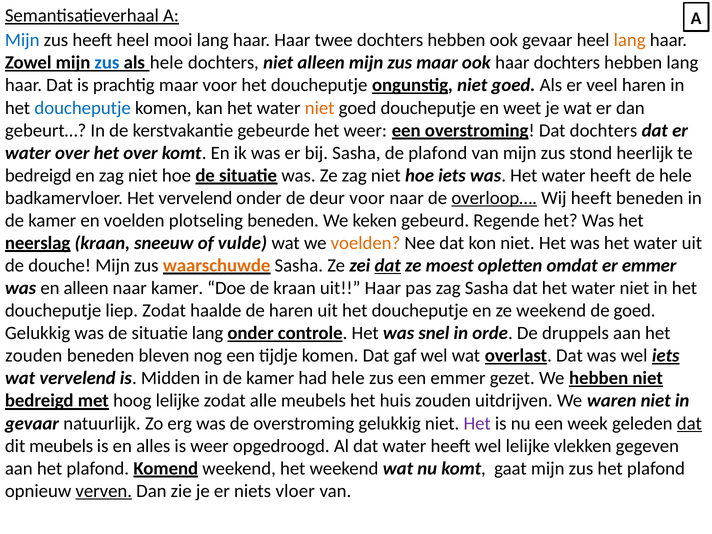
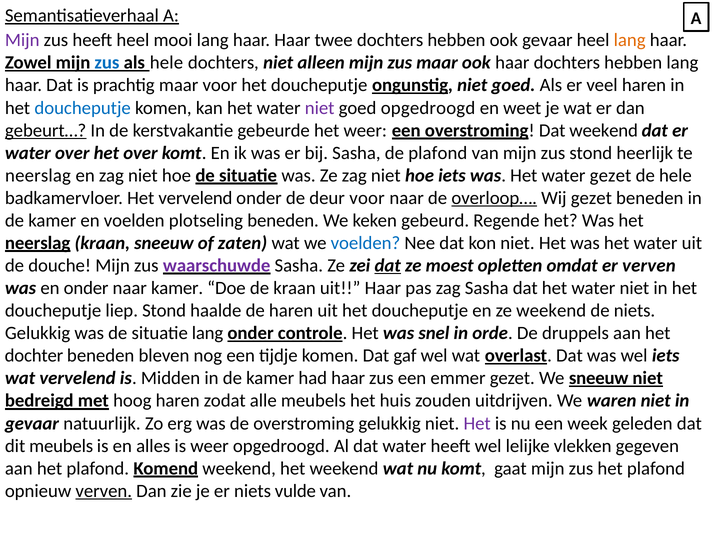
Mijn at (22, 40) colour: blue -> purple
niet at (320, 108) colour: orange -> purple
goed doucheputje: doucheputje -> opgedroogd
gebeurt… underline: none -> present
Dat dochters: dochters -> weekend
bedreigd at (38, 175): bedreigd -> neerslag
Het water heeft: heeft -> gezet
Wij heeft: heeft -> gezet
vulde: vulde -> zaten
voelden at (365, 243) colour: orange -> blue
waarschuwde colour: orange -> purple
er emmer: emmer -> verven
en alleen: alleen -> onder
liep Zodat: Zodat -> Stond
de goed: goed -> niets
zouden at (34, 356): zouden -> dochter
iets at (666, 356) underline: present -> none
had hele: hele -> haar
We hebben: hebben -> sneeuw
hoog lelijke: lelijke -> haren
dat at (689, 423) underline: present -> none
vloer: vloer -> vulde
